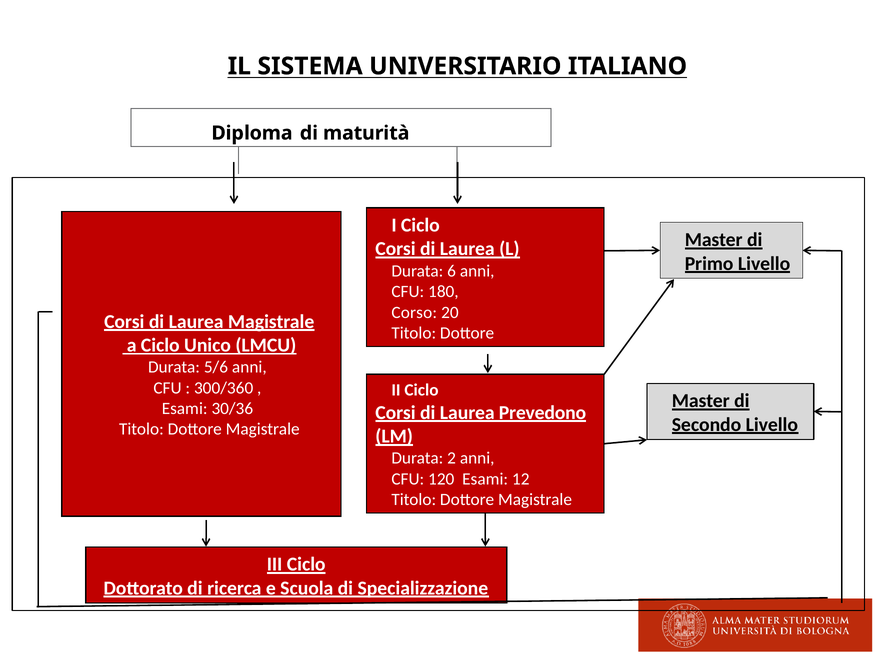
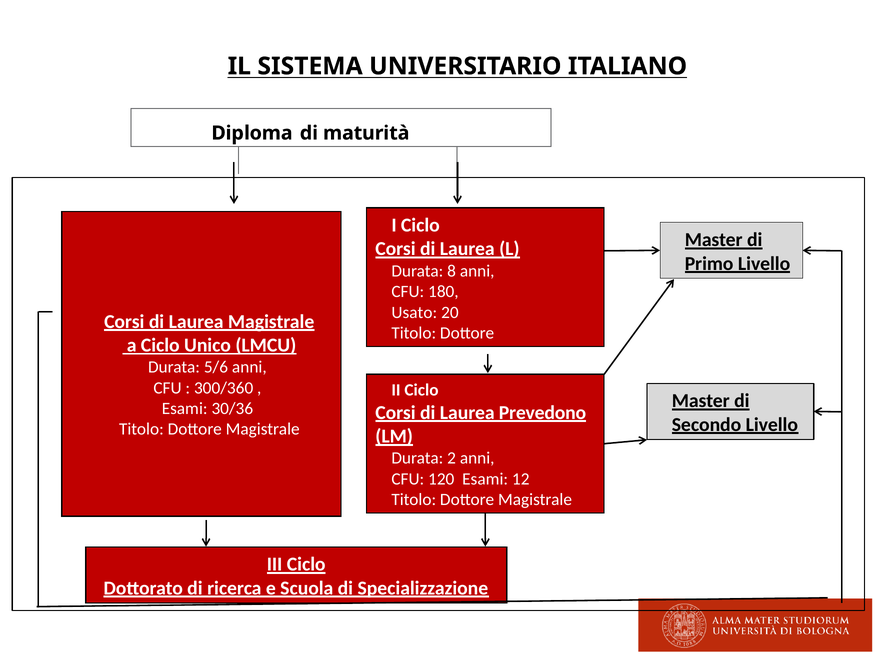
6: 6 -> 8
Corso: Corso -> Usato
